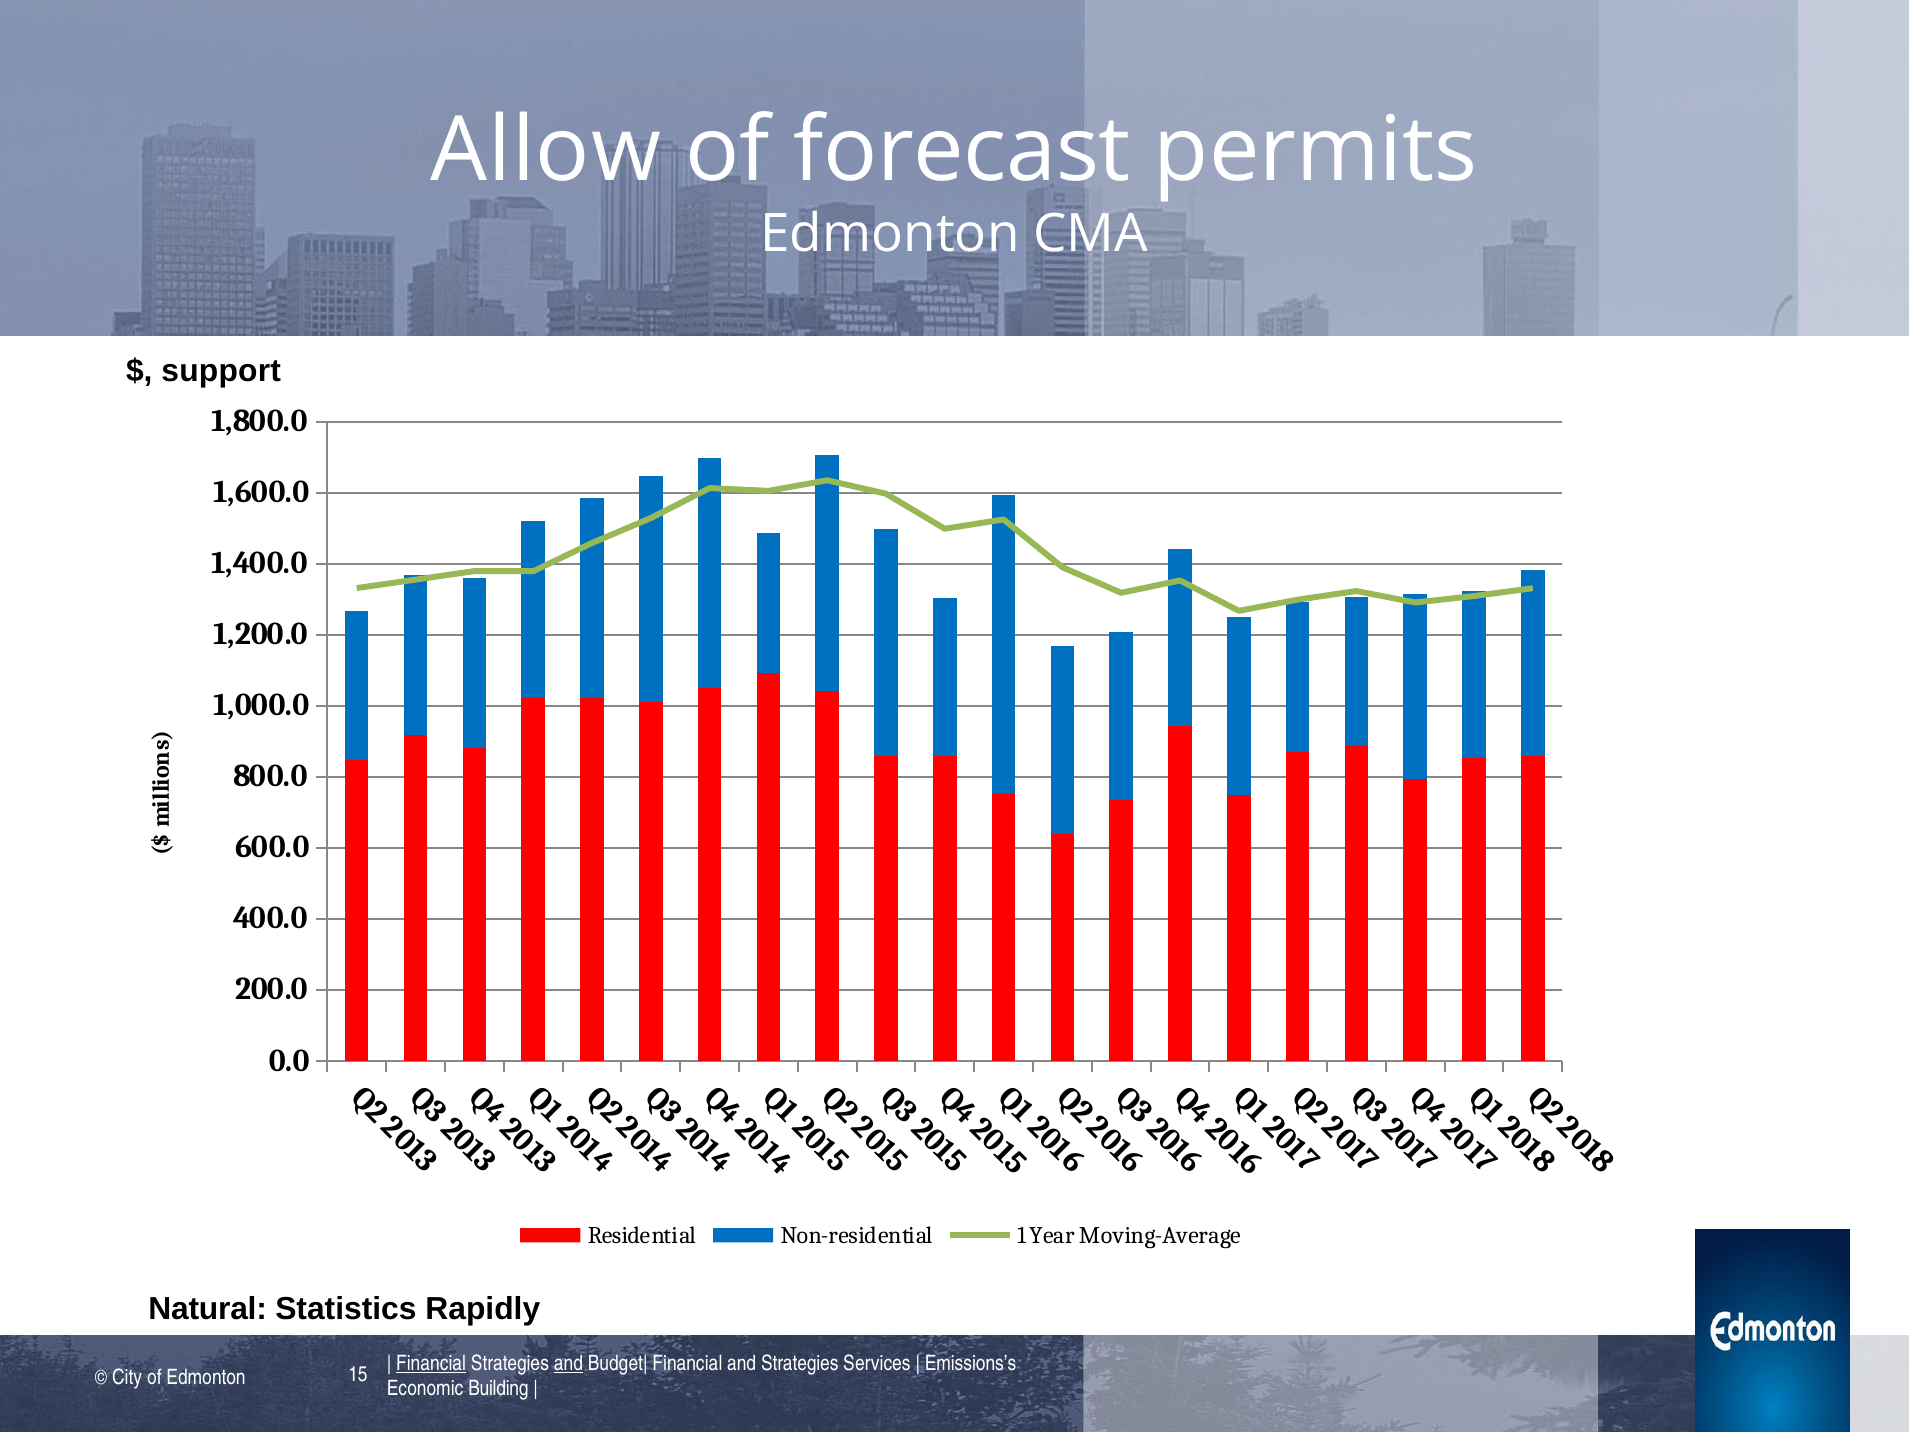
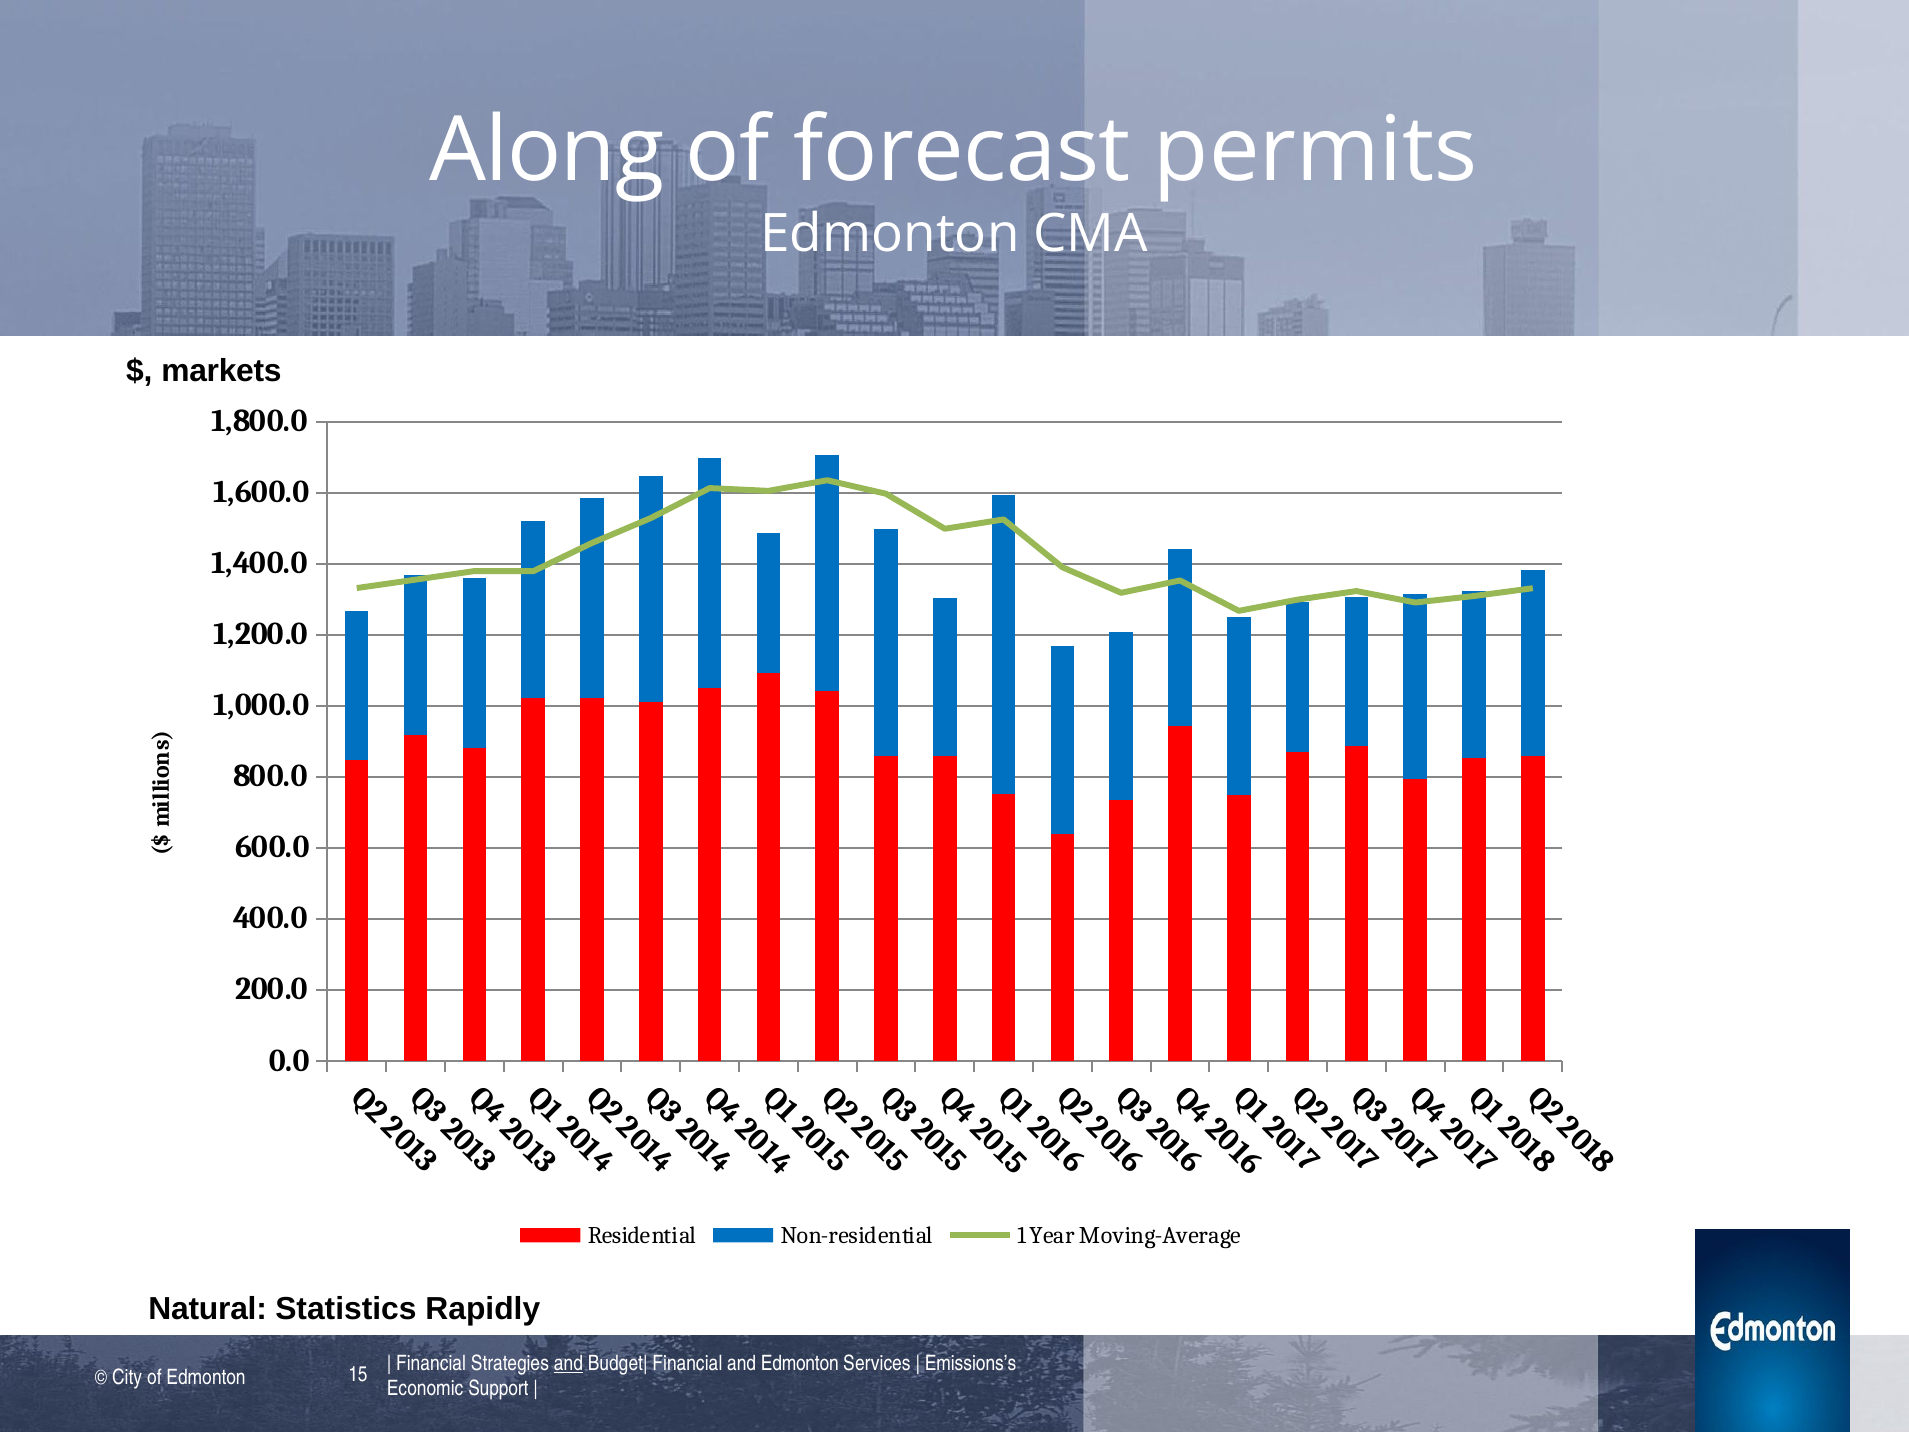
Allow: Allow -> Along
support: support -> markets
Financial at (431, 1363) underline: present -> none
and Strategies: Strategies -> Edmonton
Building: Building -> Support
